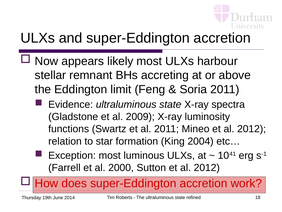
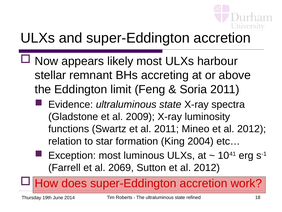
2000: 2000 -> 2069
